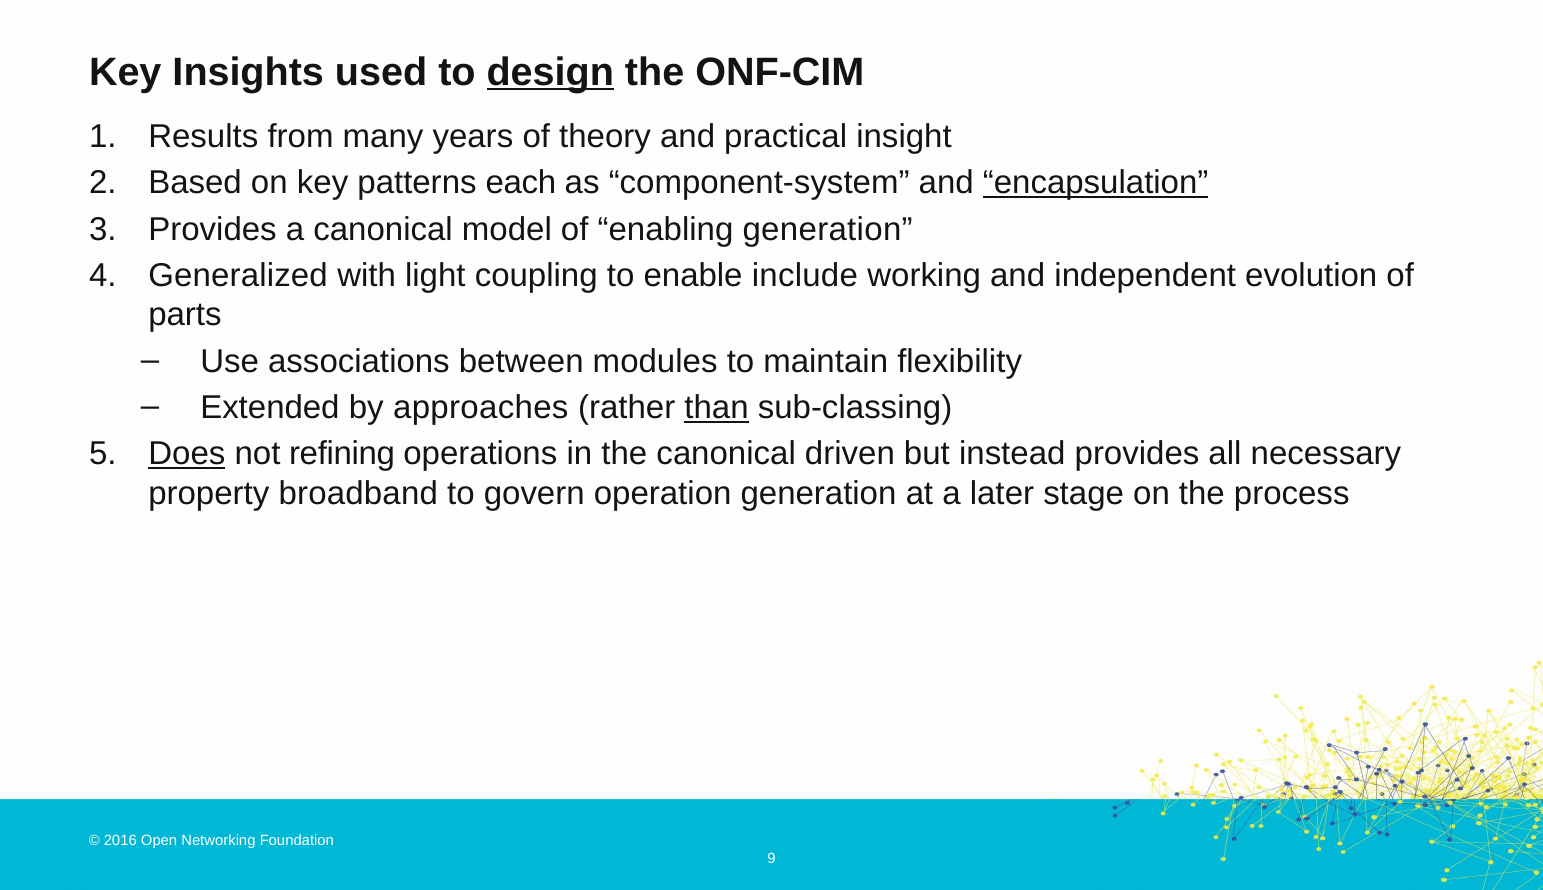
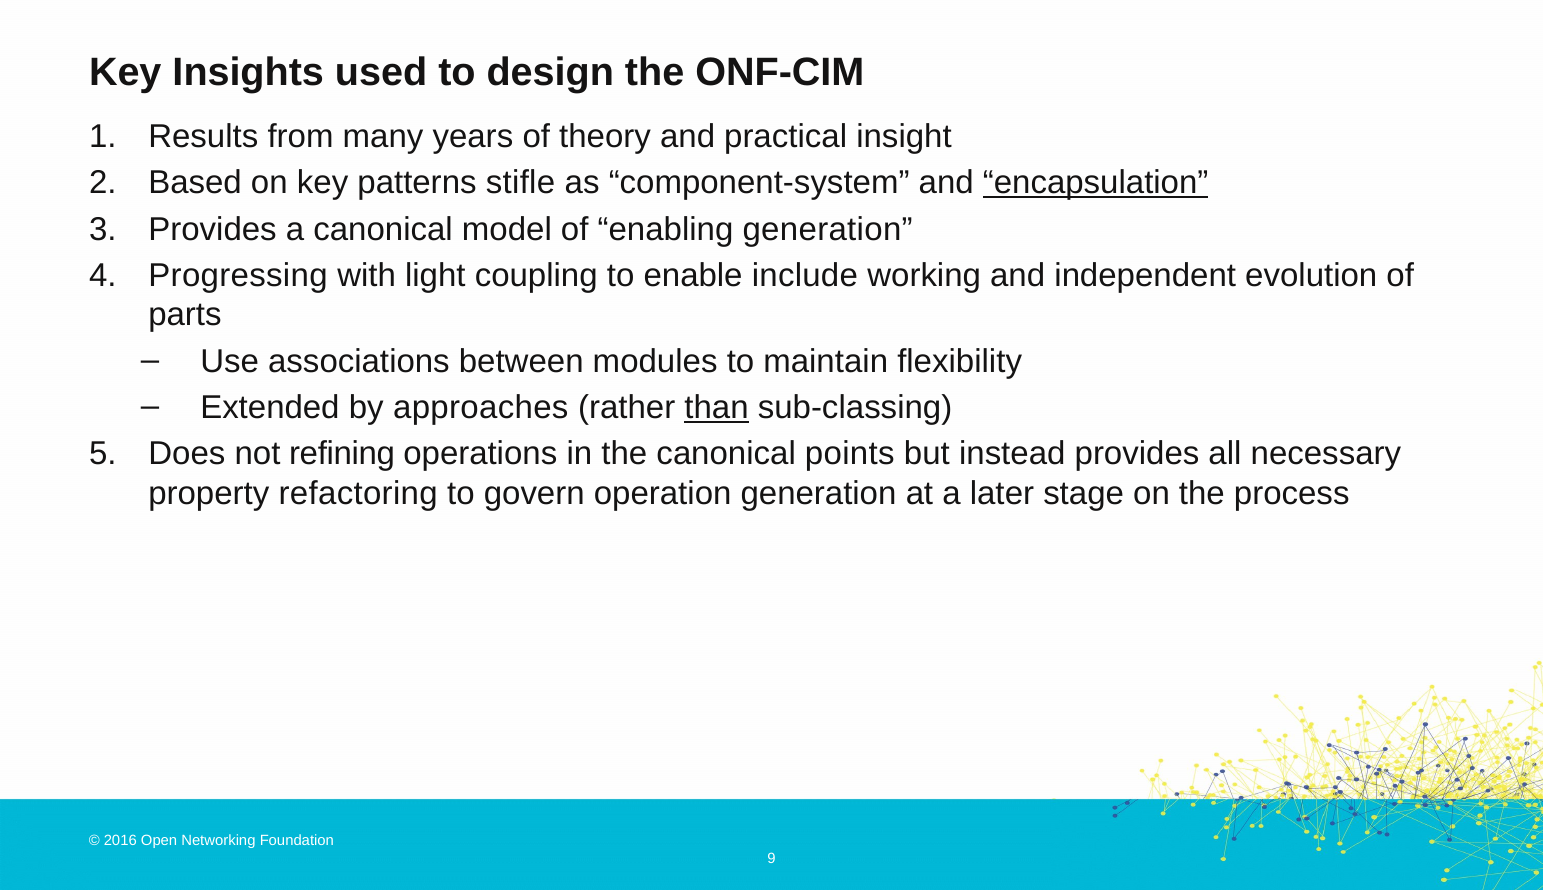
design underline: present -> none
each: each -> stifle
Generalized: Generalized -> Progressing
Does underline: present -> none
driven: driven -> points
broadband: broadband -> refactoring
